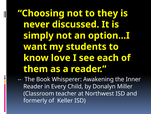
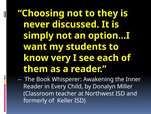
love: love -> very
